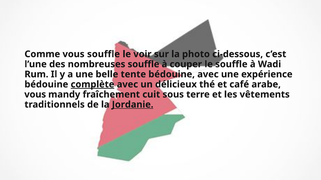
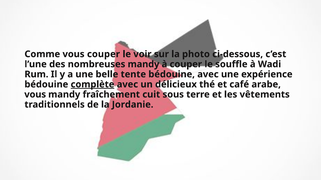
vous souffle: souffle -> couper
nombreuses souffle: souffle -> mandy
Jordanie underline: present -> none
